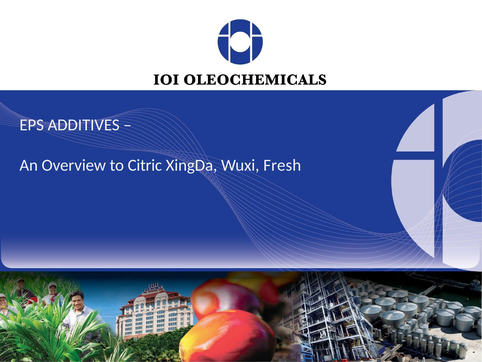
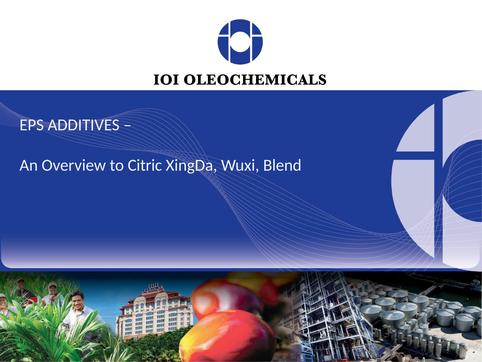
Fresh: Fresh -> Blend
